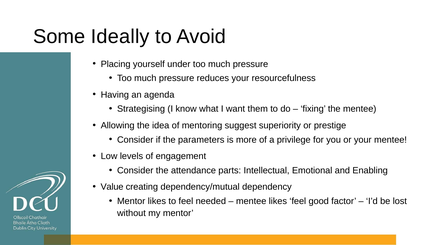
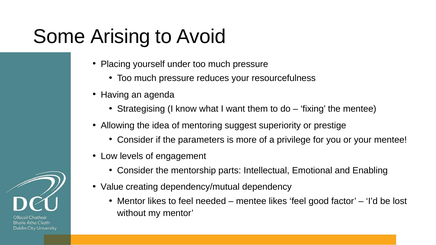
Ideally: Ideally -> Arising
attendance: attendance -> mentorship
